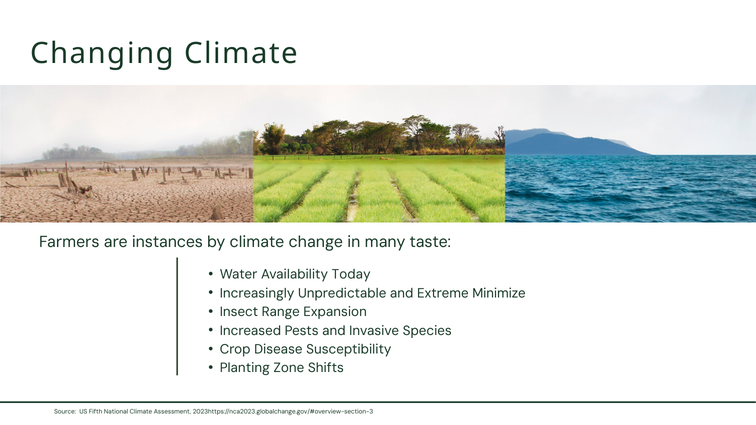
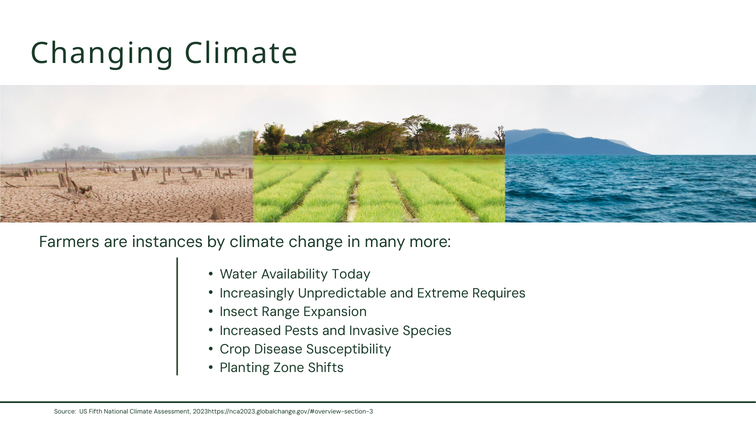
taste: taste -> more
Minimize: Minimize -> Requires
